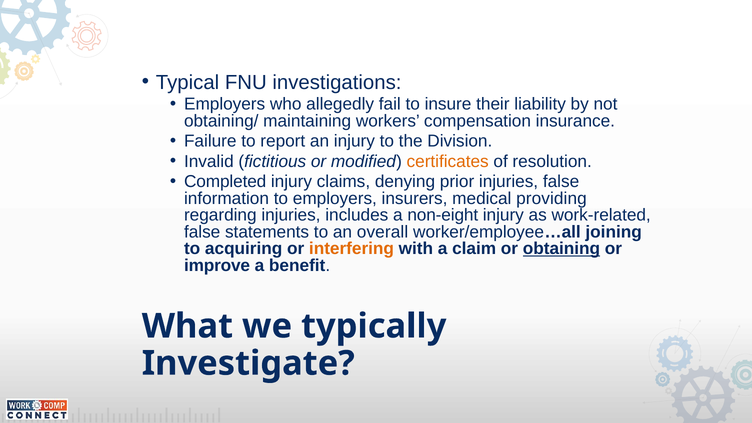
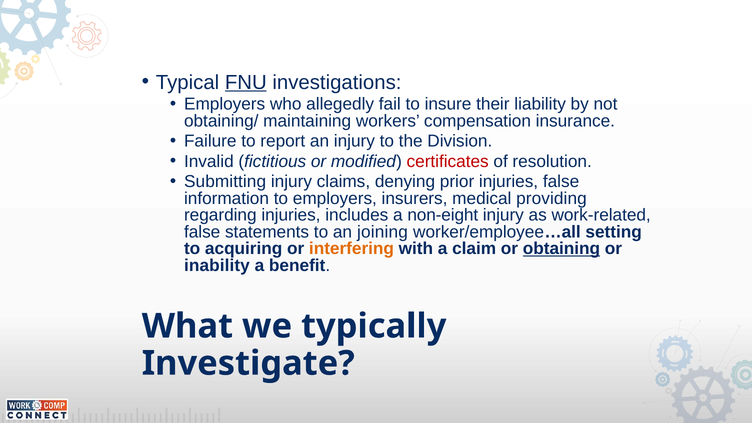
FNU underline: none -> present
certificates colour: orange -> red
Completed: Completed -> Submitting
overall: overall -> joining
joining: joining -> setting
improve: improve -> inability
